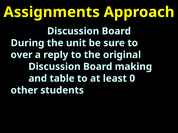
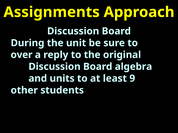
making: making -> algebra
table: table -> units
0: 0 -> 9
